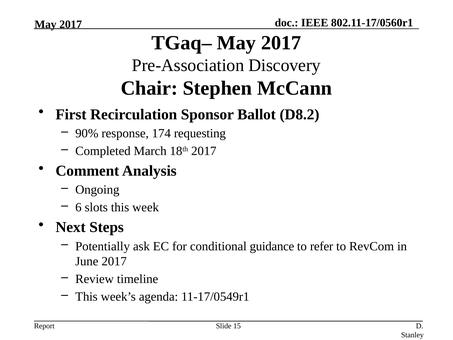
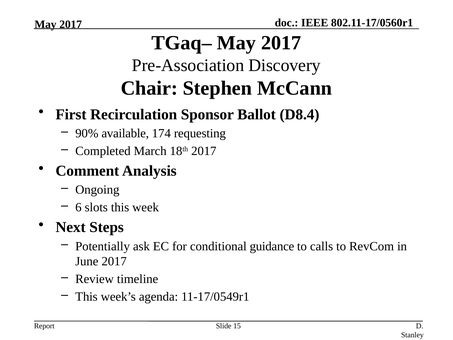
D8.2: D8.2 -> D8.4
response: response -> available
refer: refer -> calls
